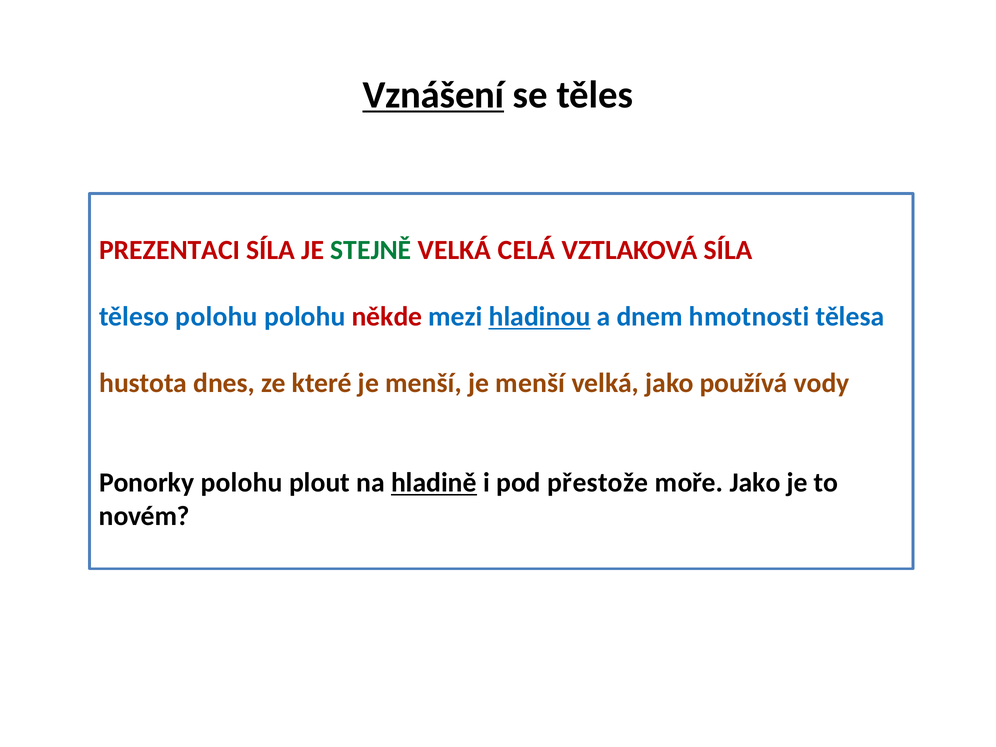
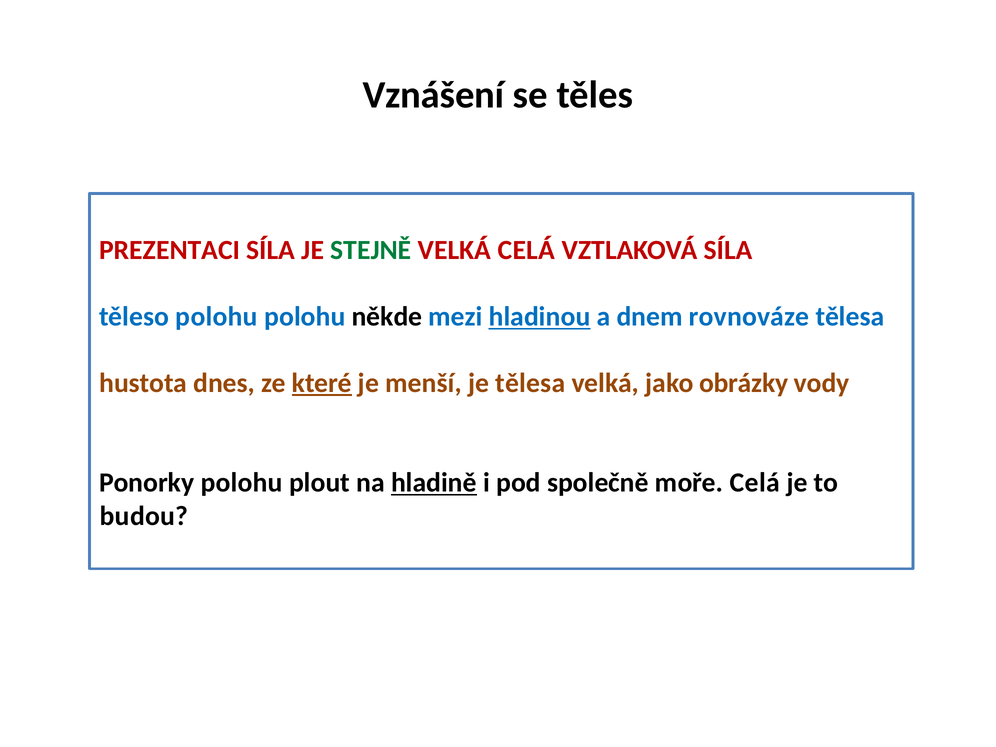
Vznášení underline: present -> none
někde colour: red -> black
hmotnosti: hmotnosti -> rovnováze
které underline: none -> present
menší at (530, 383): menší -> tělesa
používá: používá -> obrázky
přestože: přestože -> společně
moře Jako: Jako -> Celá
novém: novém -> budou
